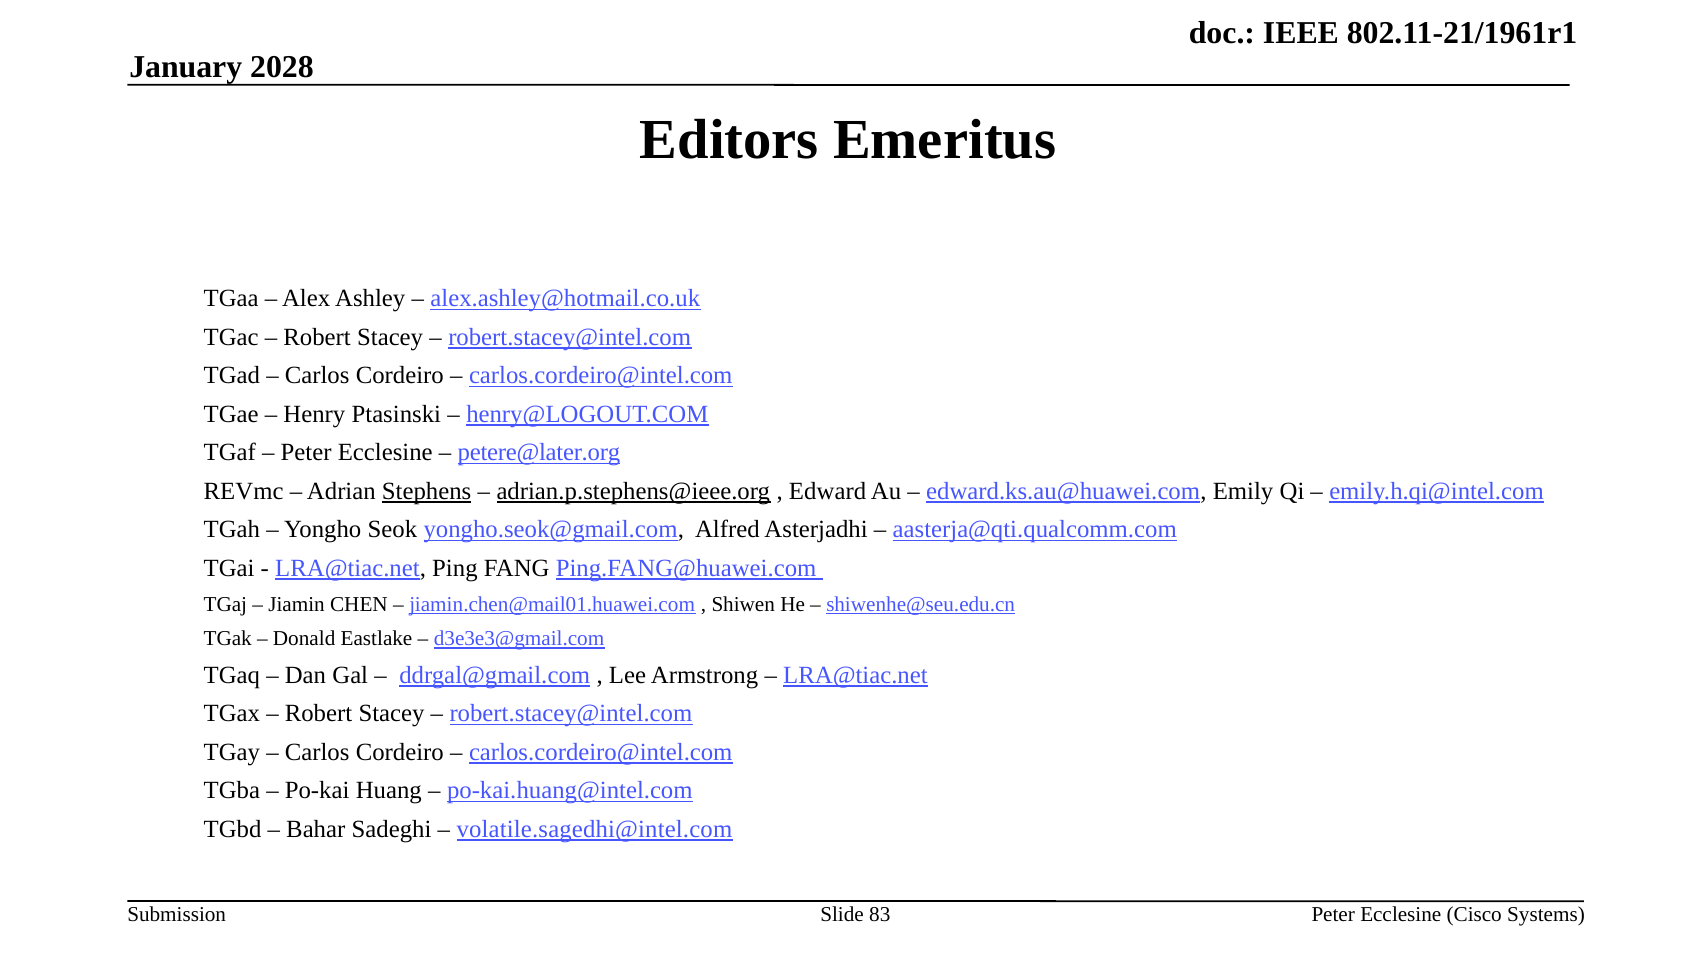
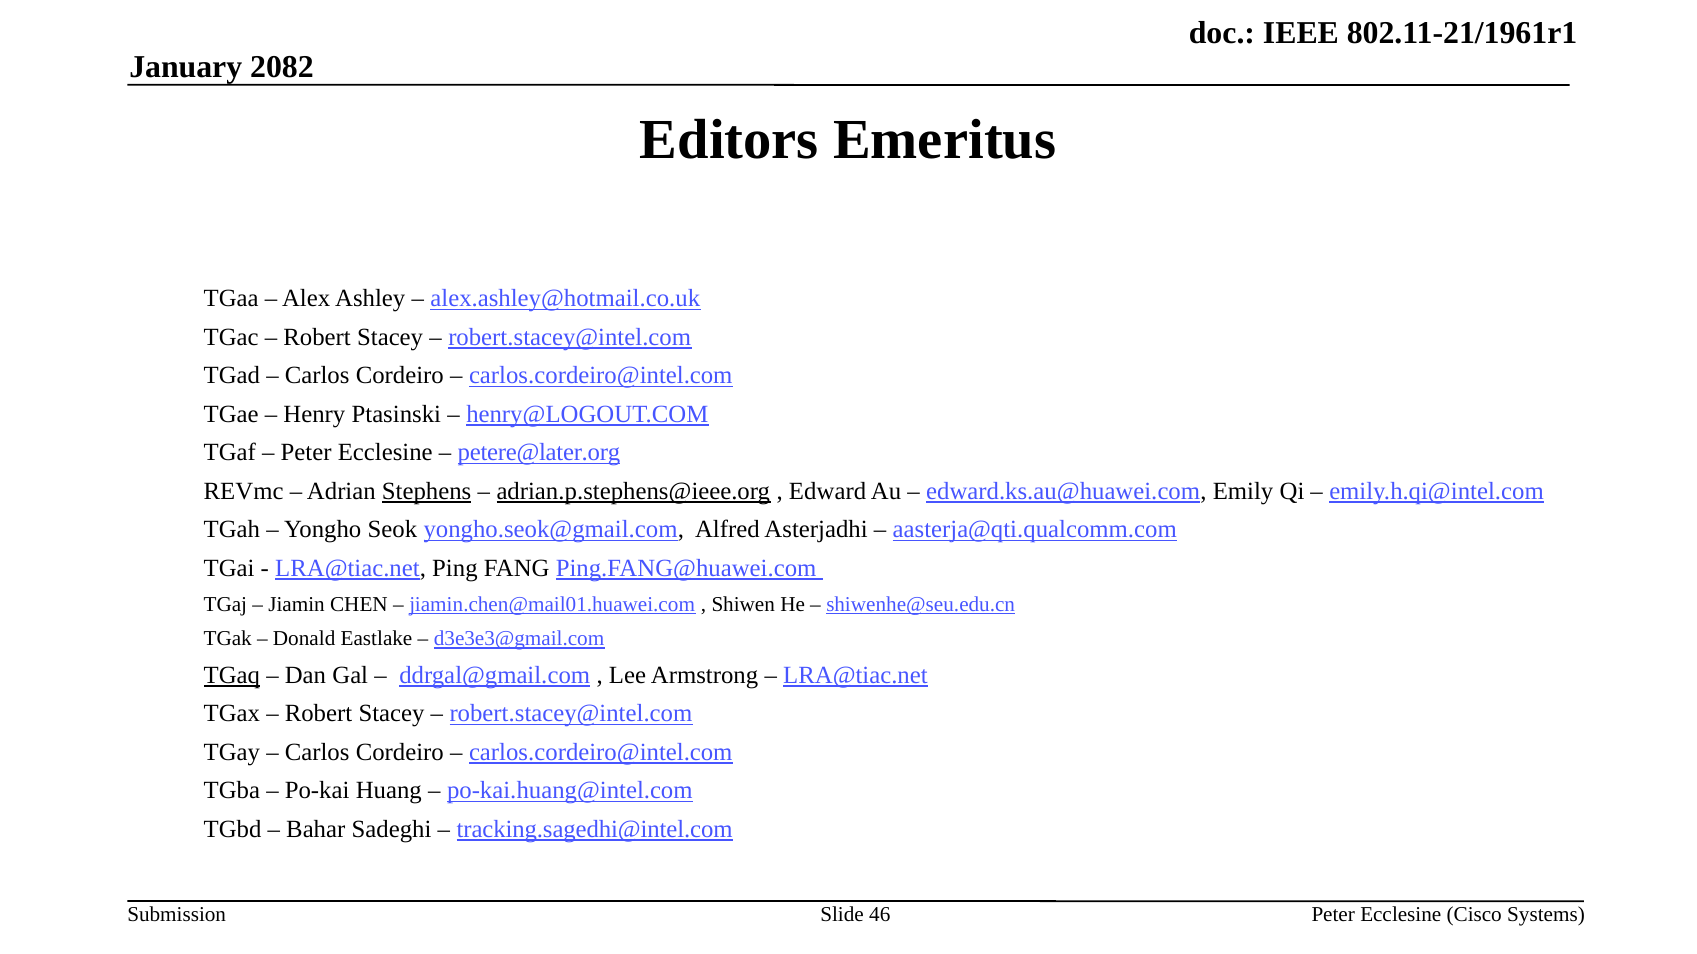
2028: 2028 -> 2082
TGaq underline: none -> present
volatile.sagedhi@intel.com: volatile.sagedhi@intel.com -> tracking.sagedhi@intel.com
83: 83 -> 46
